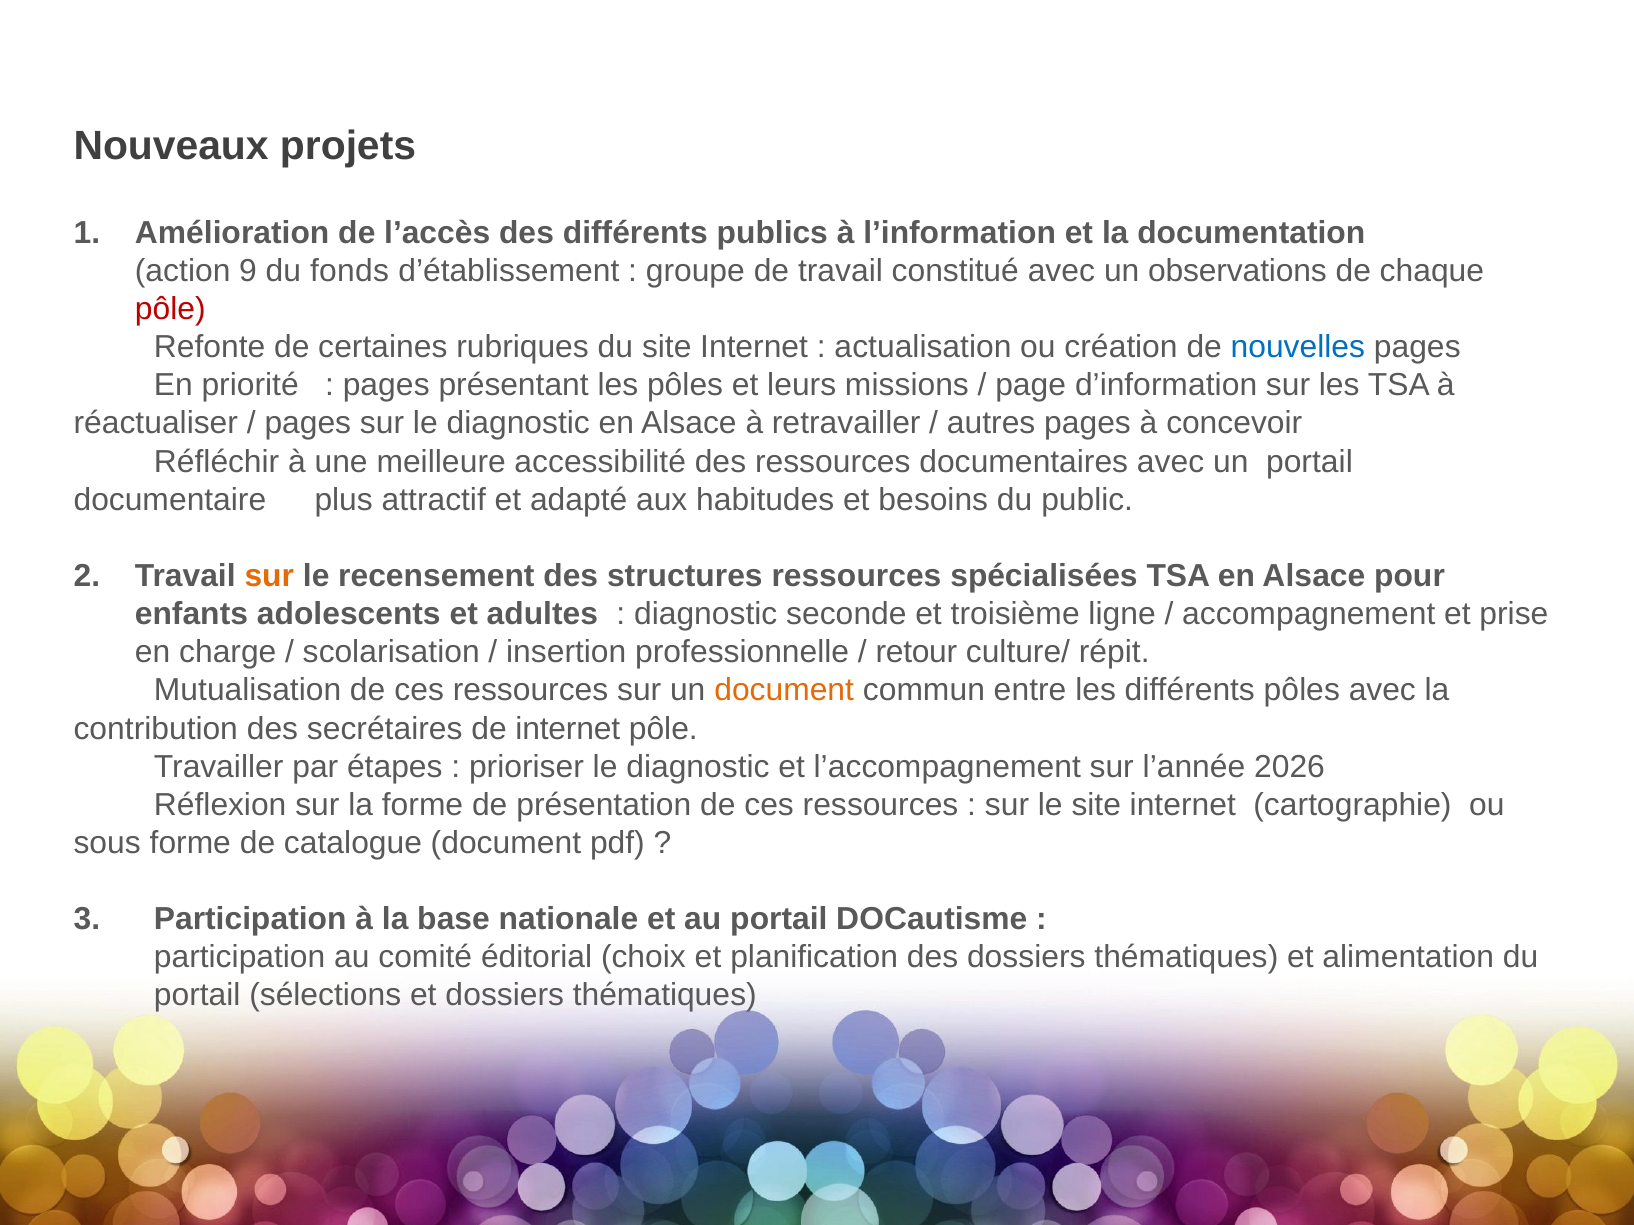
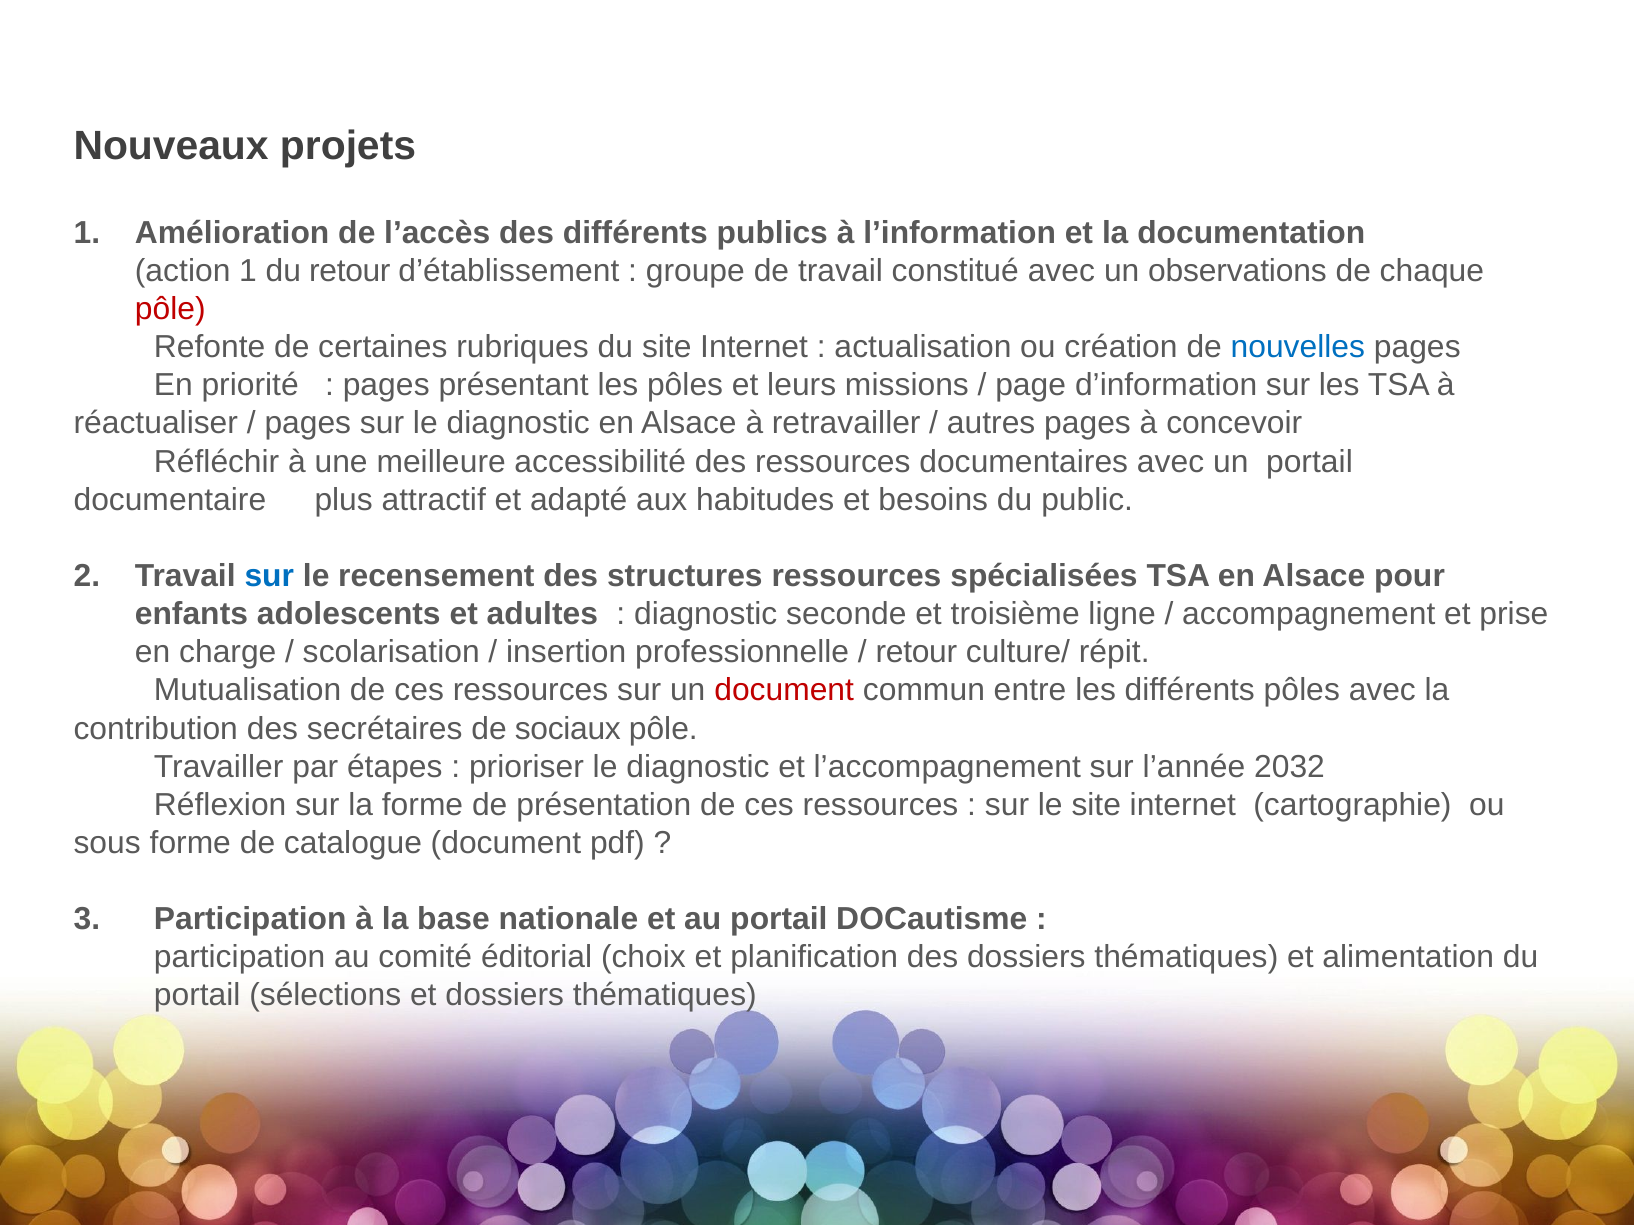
action 9: 9 -> 1
du fonds: fonds -> retour
sur at (269, 576) colour: orange -> blue
document at (784, 691) colour: orange -> red
de internet: internet -> sociaux
2026: 2026 -> 2032
